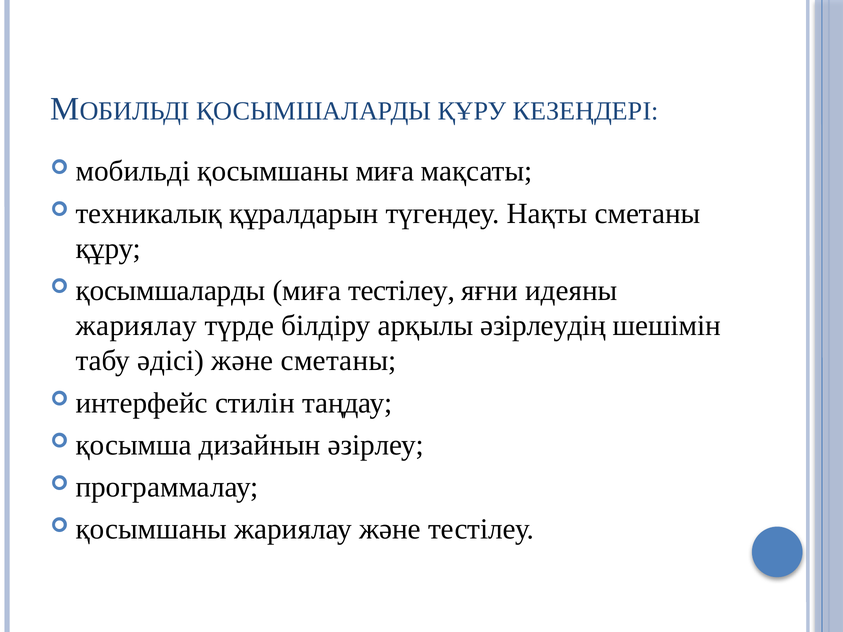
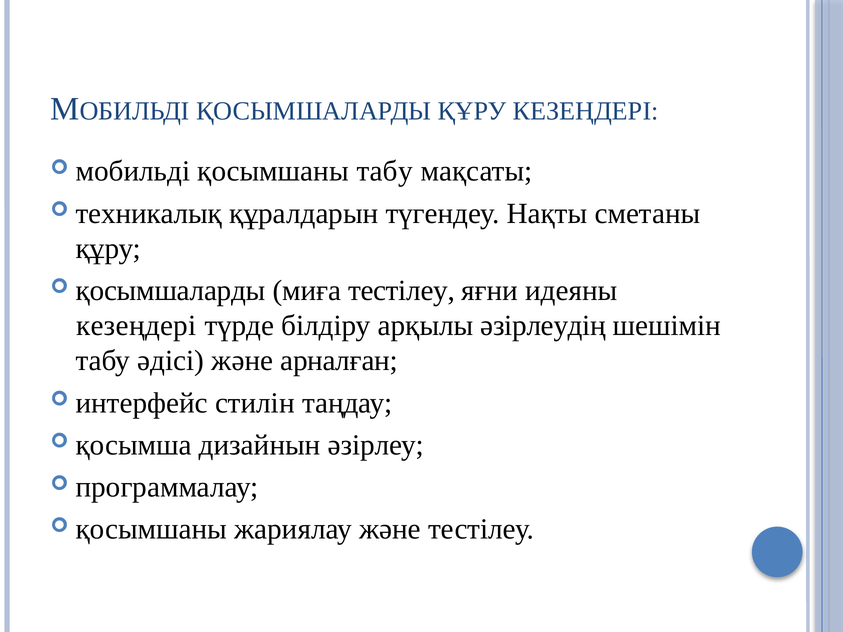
қосымшаны миға: миға -> табу
жариялау at (136, 326): жариялау -> кезеңдері
және сметаны: сметаны -> арналған
